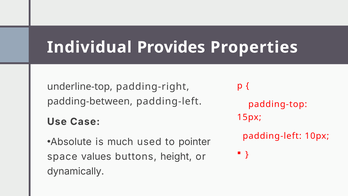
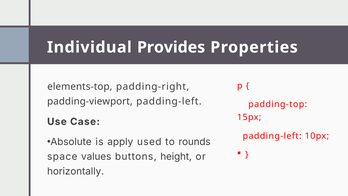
underline-top: underline-top -> elements-top
padding-between: padding-between -> padding-viewport
much: much -> apply
pointer: pointer -> rounds
dynamically: dynamically -> horizontally
